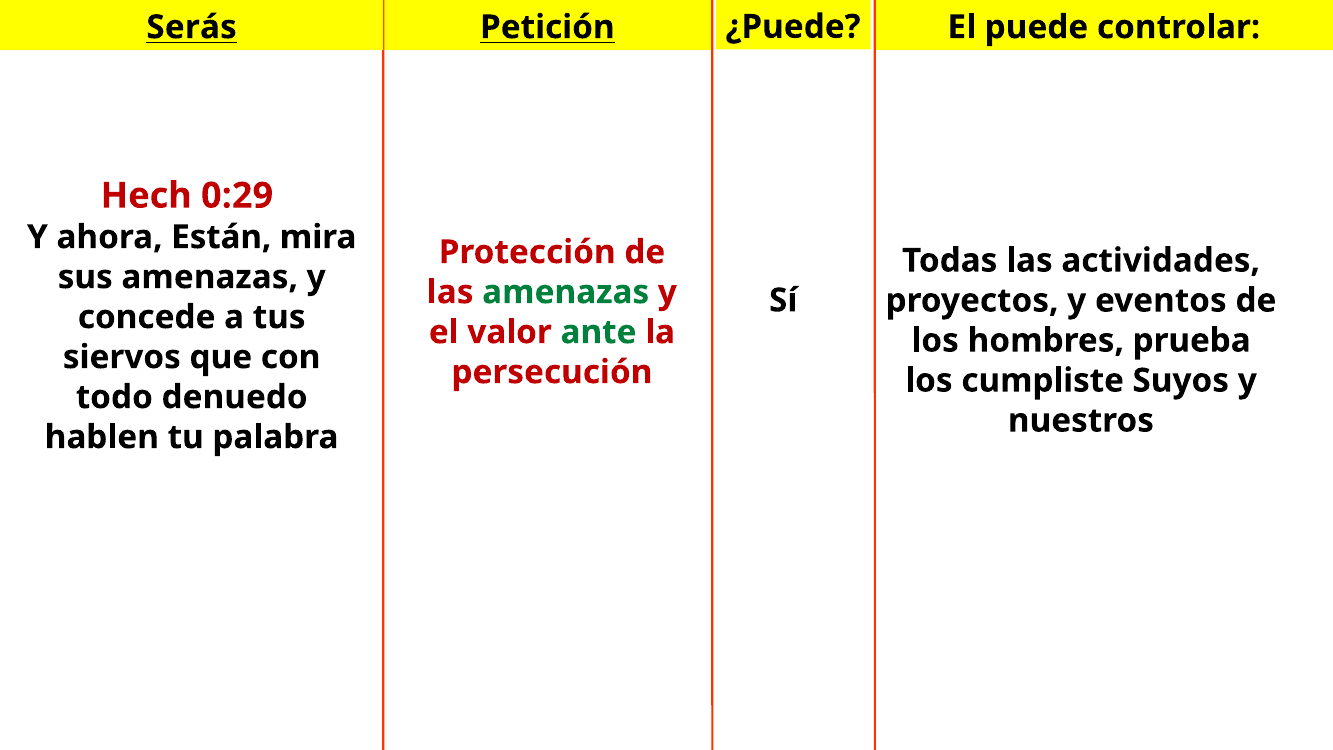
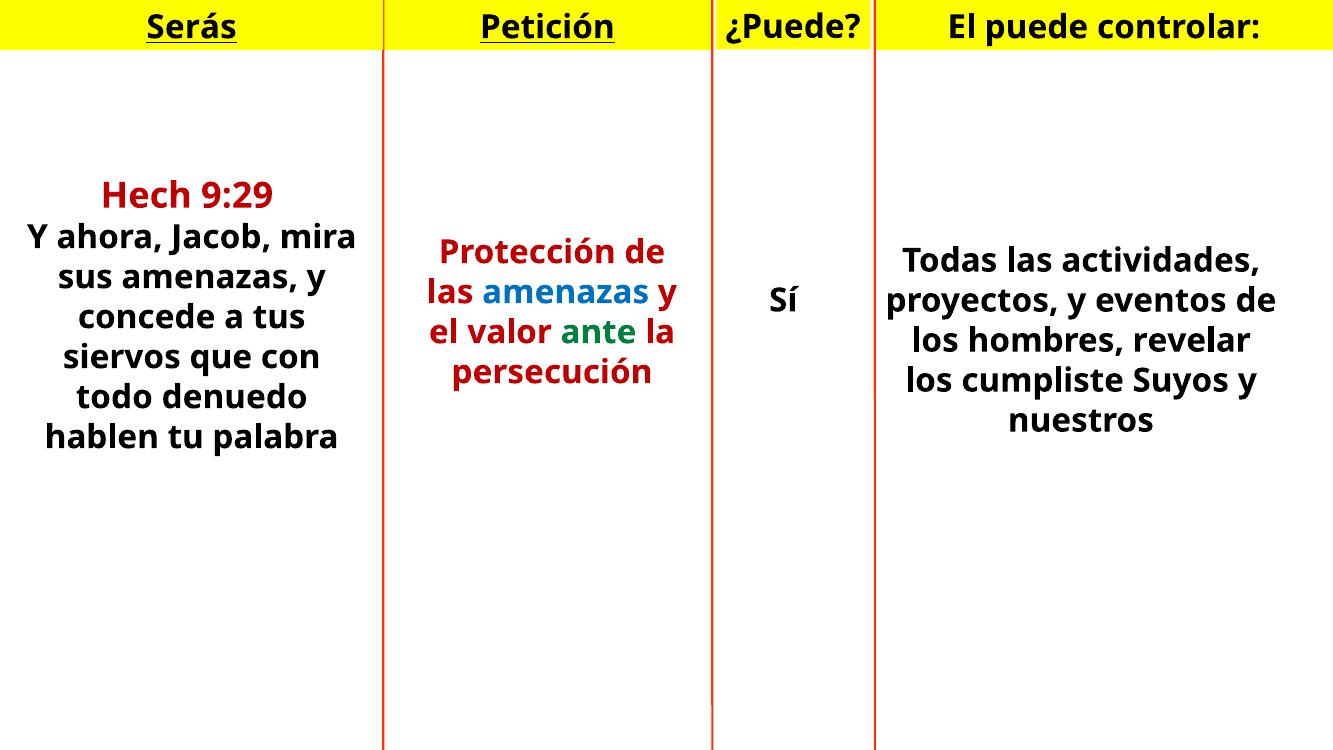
0:29: 0:29 -> 9:29
Están: Están -> Jacob
amenazas at (566, 292) colour: green -> blue
prueba: prueba -> revelar
